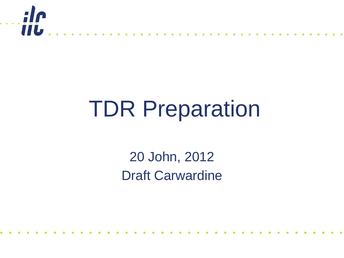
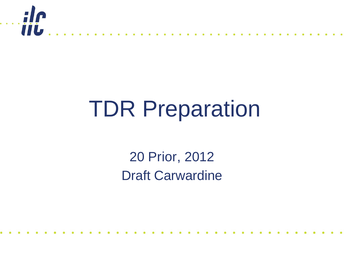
John: John -> Prior
